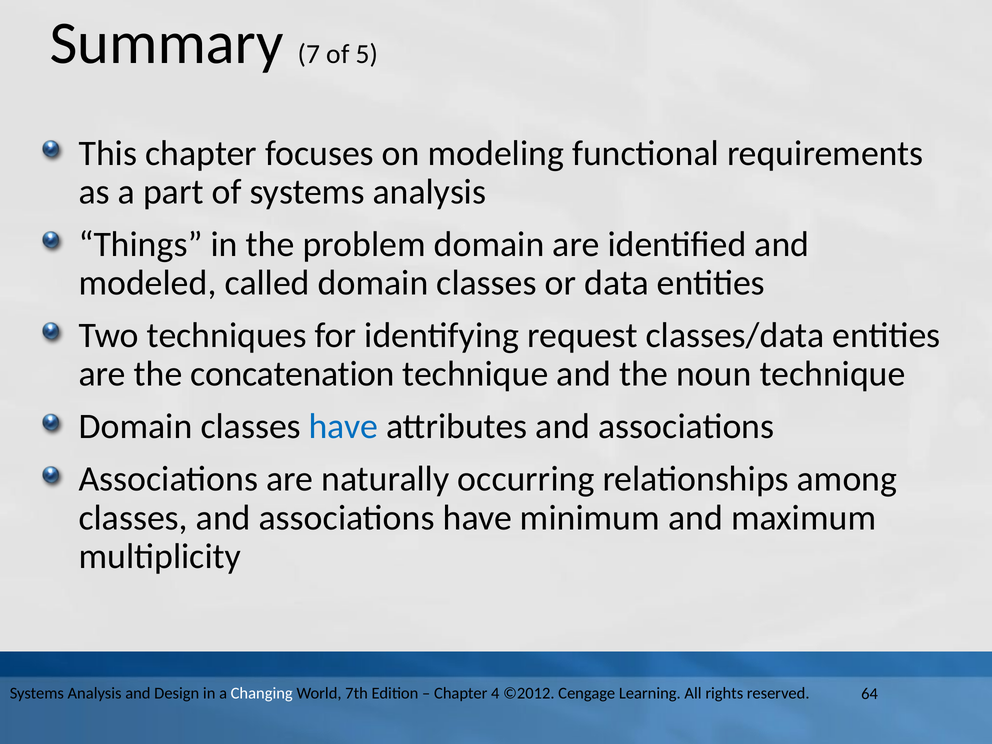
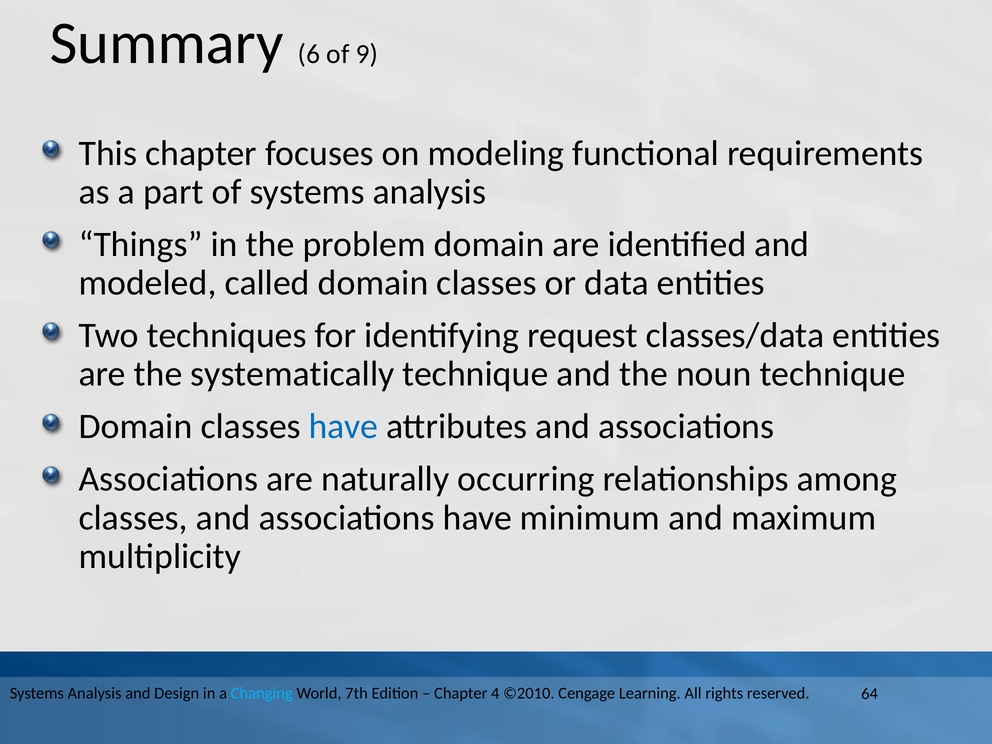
7: 7 -> 6
5: 5 -> 9
concatenation: concatenation -> systematically
Changing colour: white -> light blue
©2012: ©2012 -> ©2010
